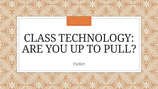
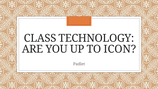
PULL: PULL -> ICON
